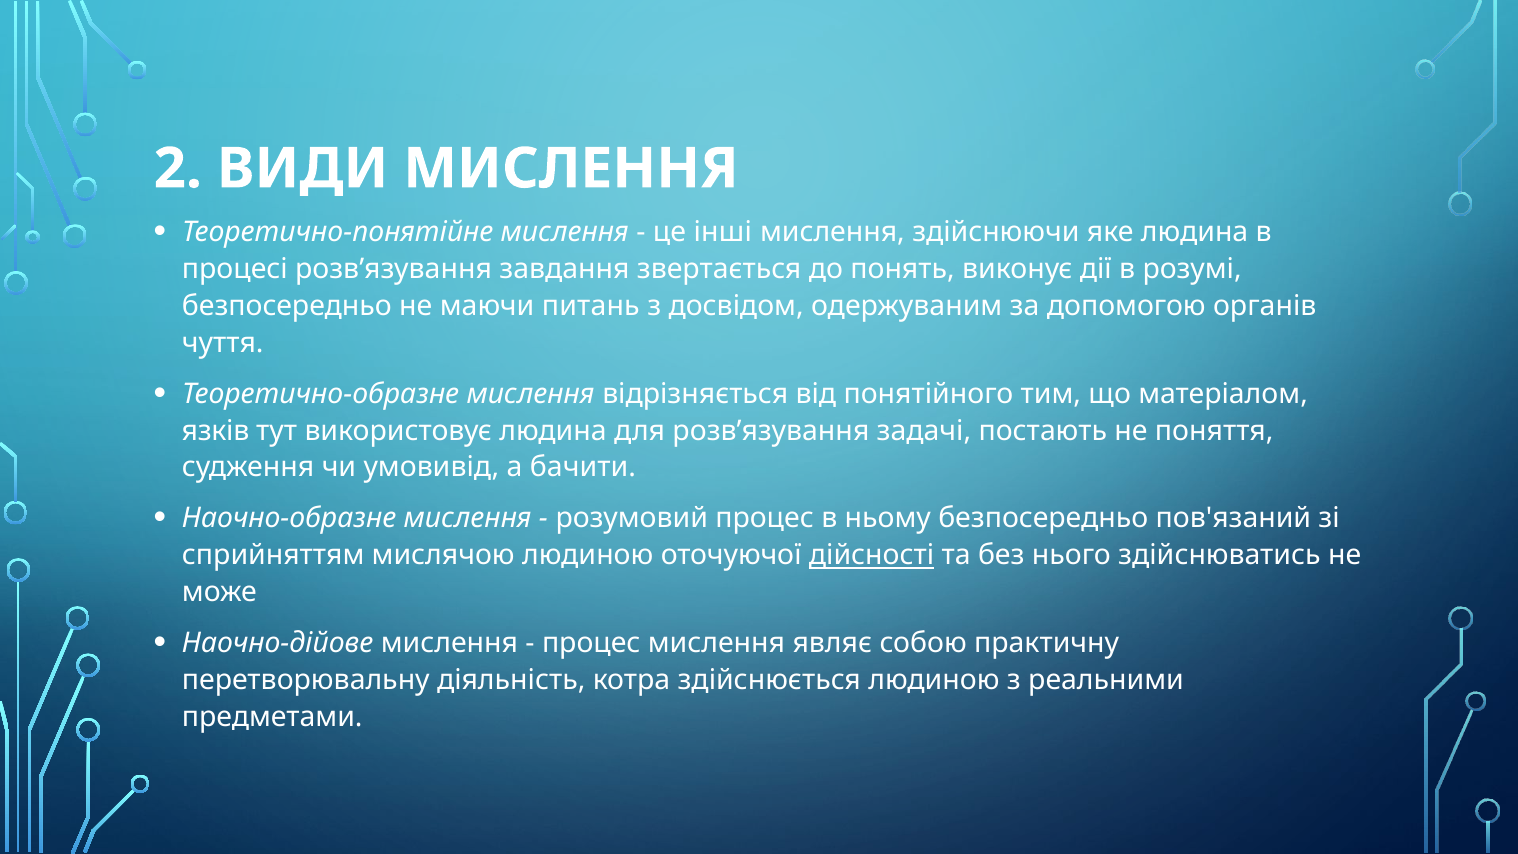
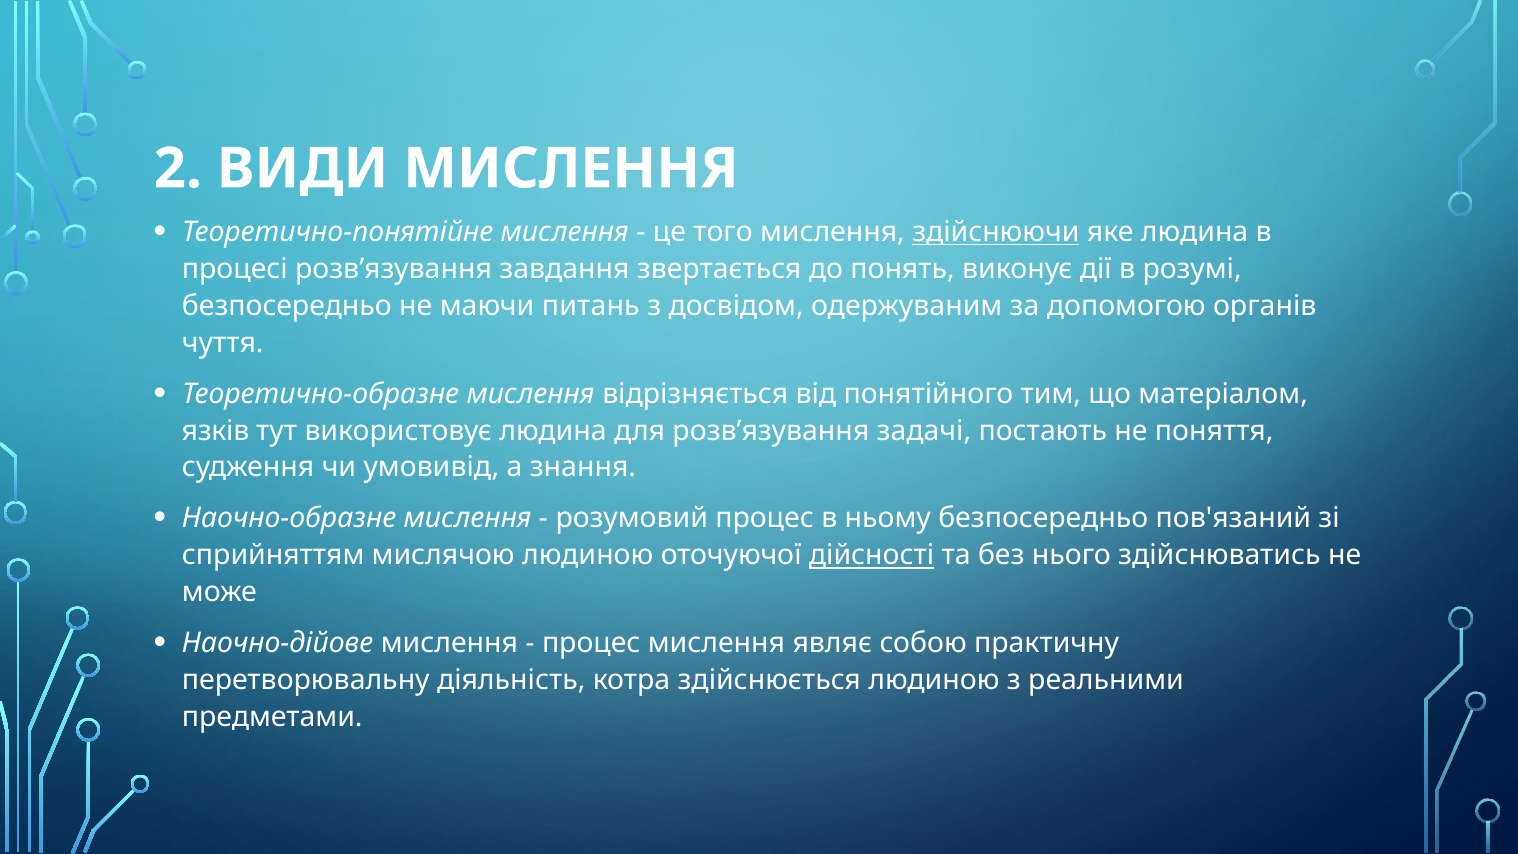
інші: інші -> того
здійснюючи underline: none -> present
бачити: бачити -> знання
